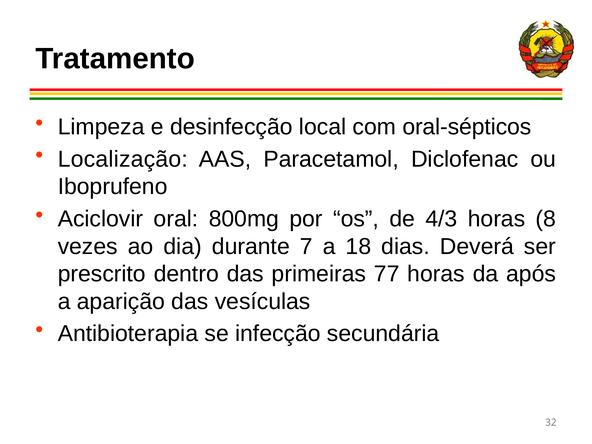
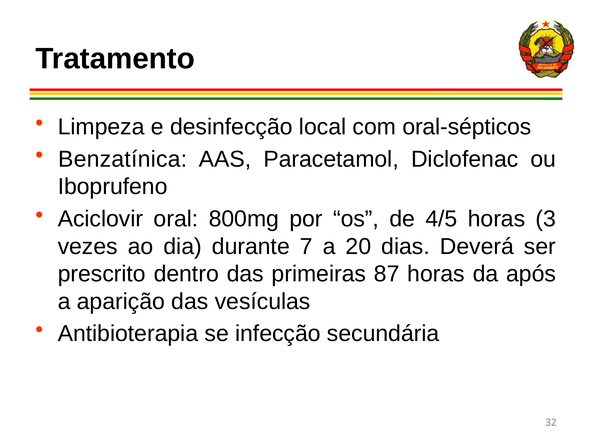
Localização: Localização -> Benzatínica
4/3: 4/3 -> 4/5
8: 8 -> 3
18: 18 -> 20
77: 77 -> 87
